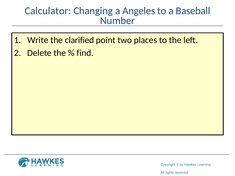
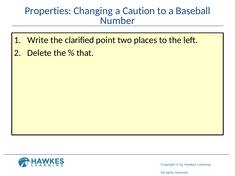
Calculator: Calculator -> Properties
Angeles: Angeles -> Caution
find: find -> that
